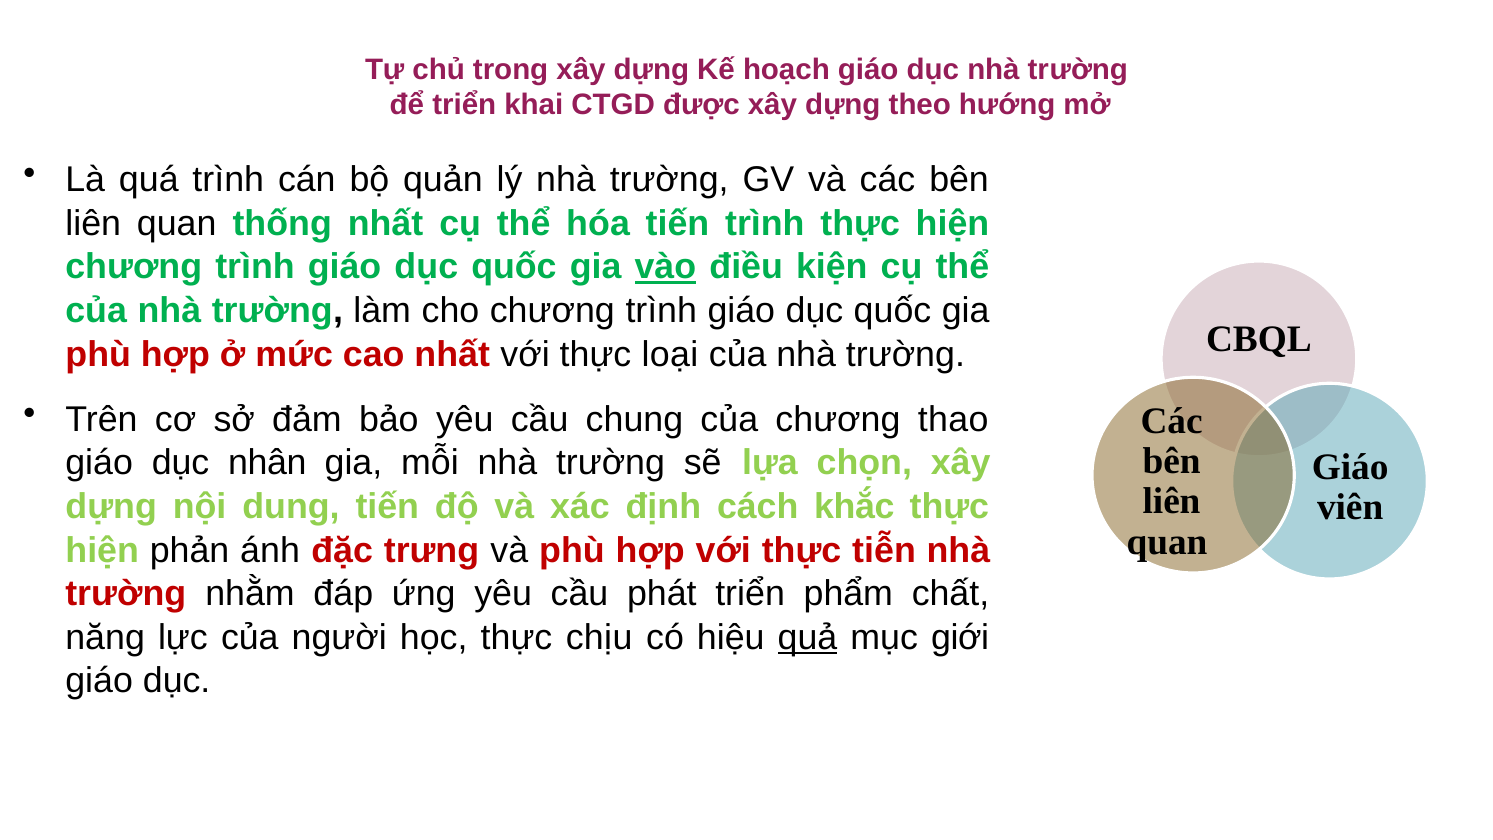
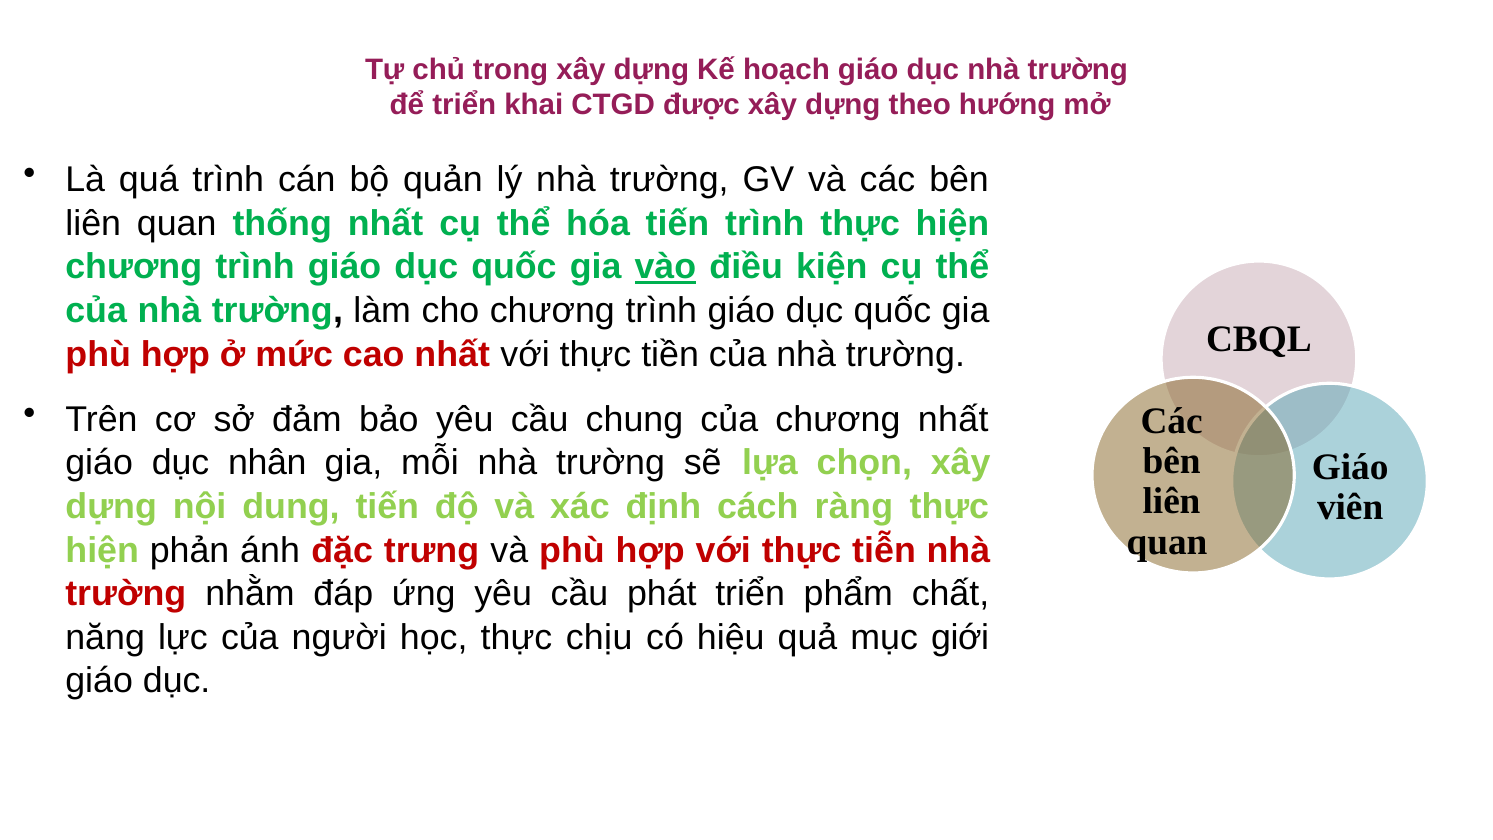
loại: loại -> tiền
chương thao: thao -> nhất
khắc: khắc -> ràng
quả underline: present -> none
